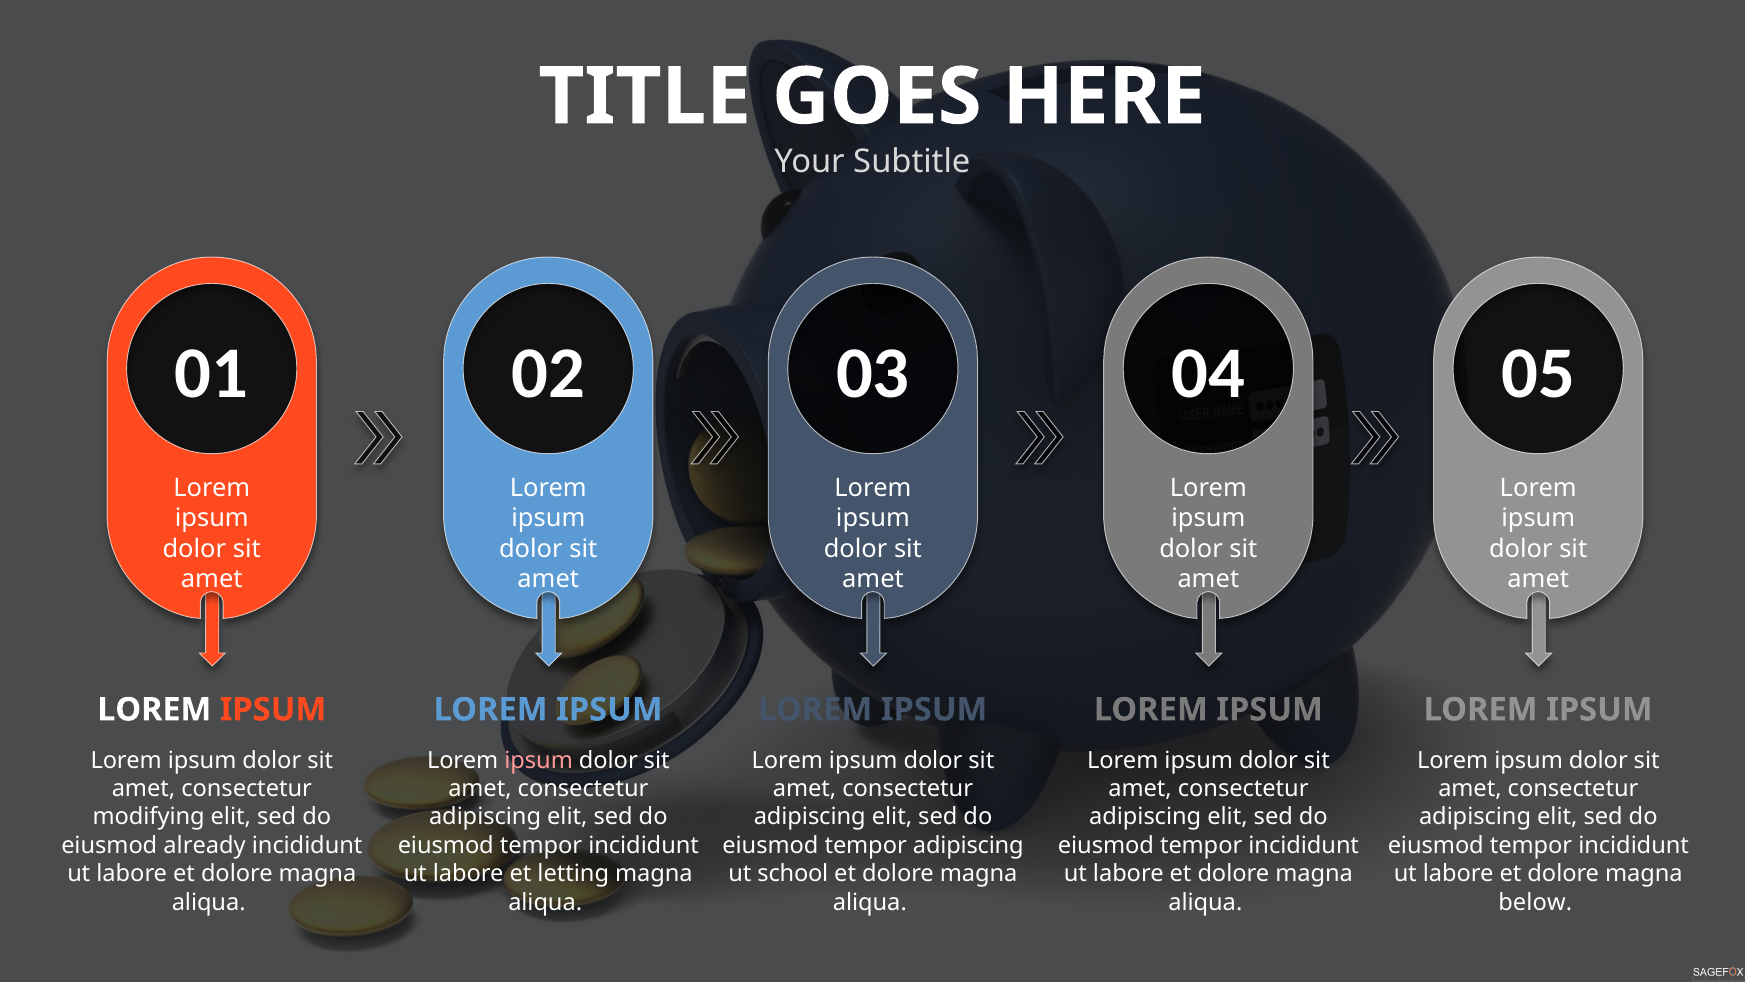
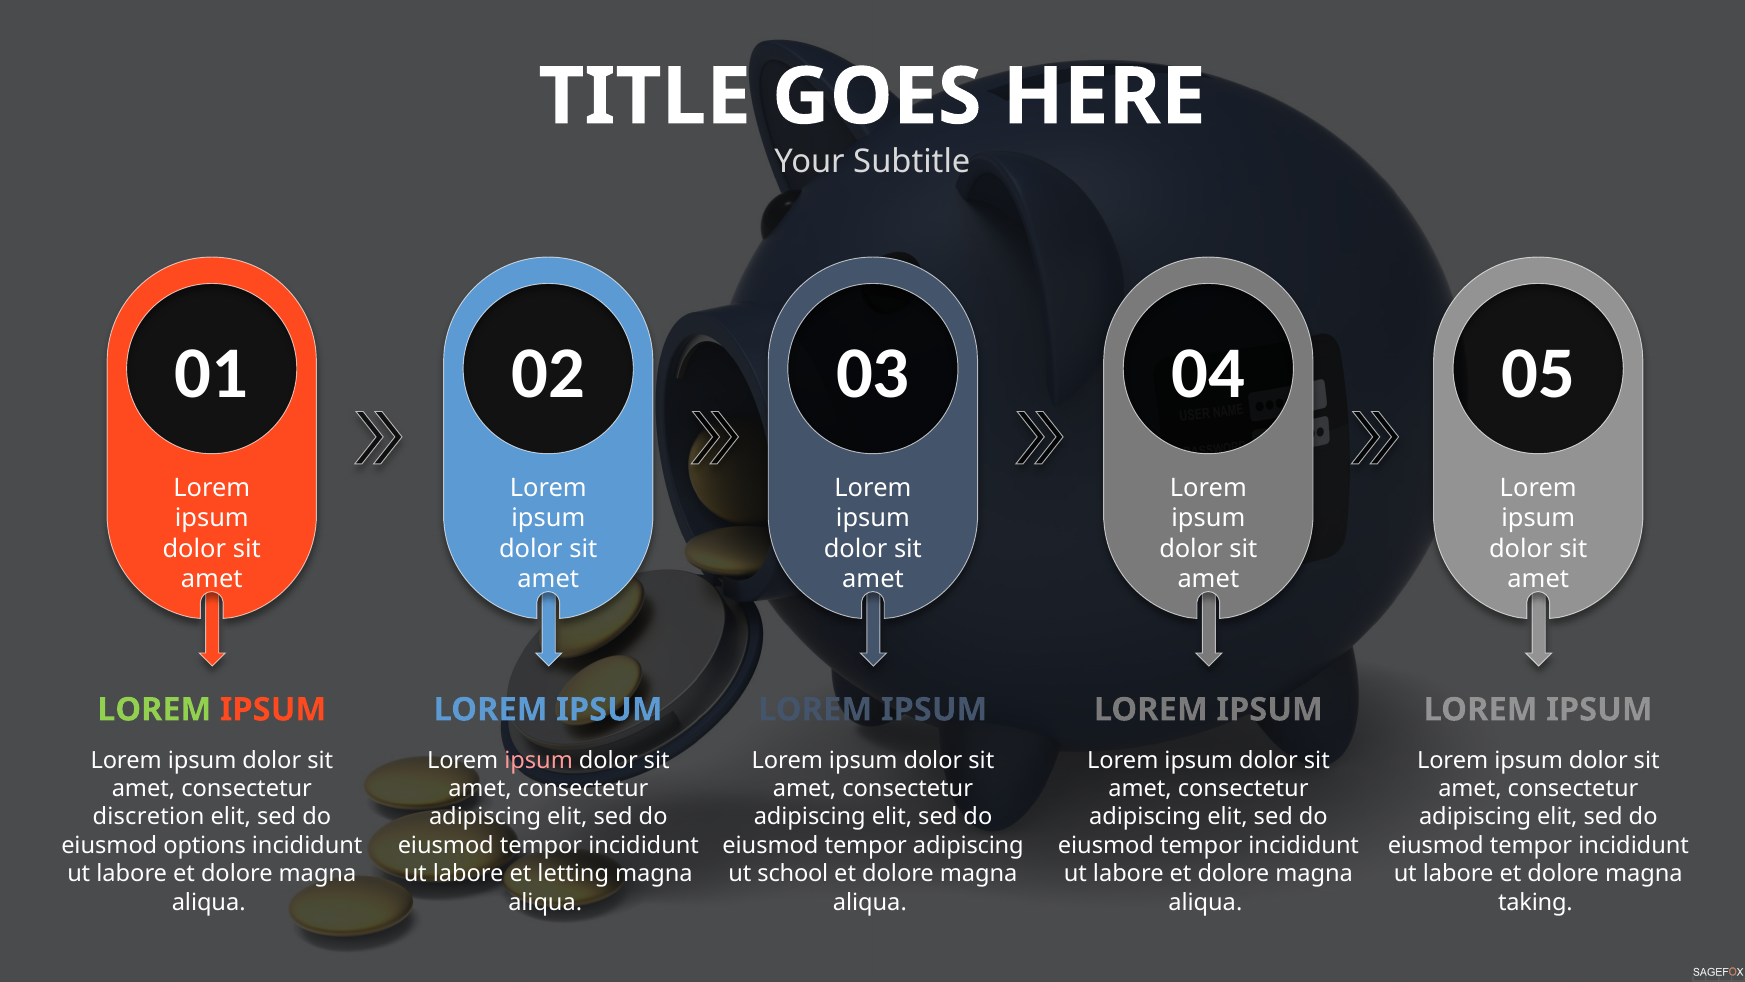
LOREM at (154, 709) colour: white -> light green
modifying: modifying -> discretion
already: already -> options
below: below -> taking
